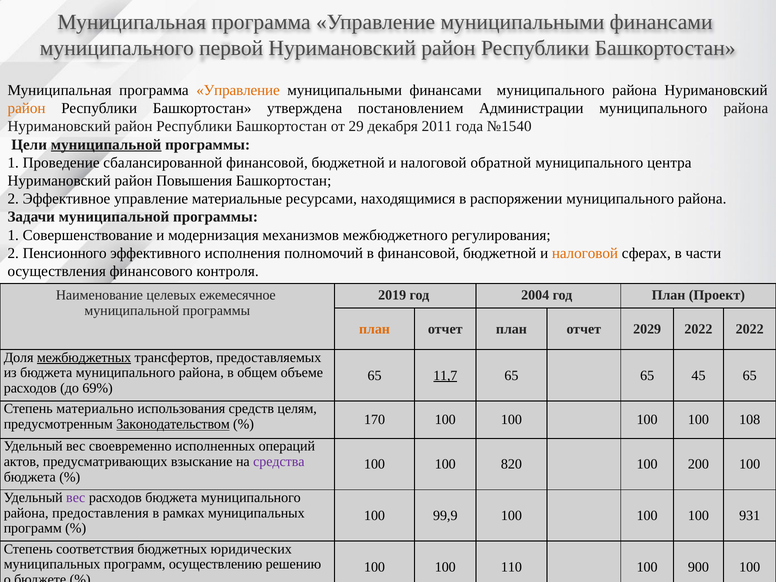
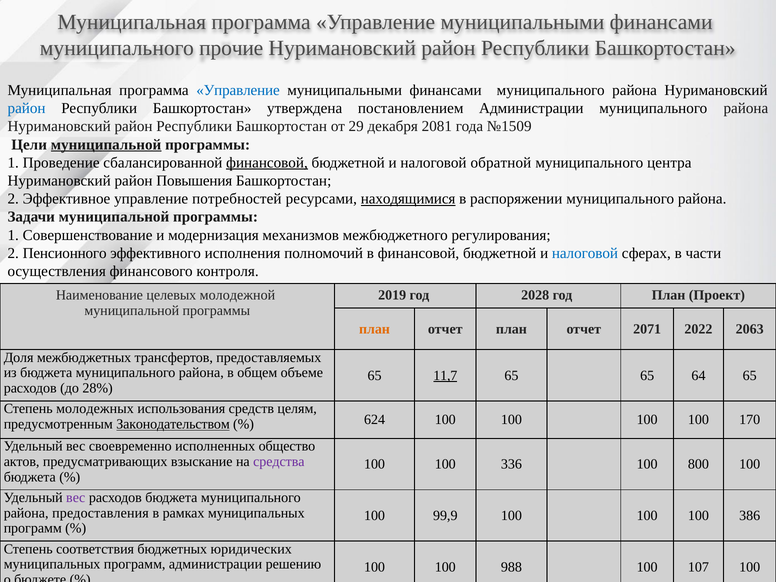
первой: первой -> прочие
Управление at (238, 90) colour: orange -> blue
район at (27, 108) colour: orange -> blue
2011: 2011 -> 2081
№1540: №1540 -> №1509
финансовой at (267, 163) underline: none -> present
материальные: материальные -> потребностей
находящимися underline: none -> present
налоговой at (585, 253) colour: orange -> blue
ежемесячное: ежемесячное -> молодежной
2004: 2004 -> 2028
2029: 2029 -> 2071
2022 2022: 2022 -> 2063
межбюджетных underline: present -> none
45: 45 -> 64
69%: 69% -> 28%
материально: материально -> молодежных
170: 170 -> 624
108: 108 -> 170
операций: операций -> общество
820: 820 -> 336
200: 200 -> 800
931: 931 -> 386
программ осуществлению: осуществлению -> администрации
110: 110 -> 988
900: 900 -> 107
